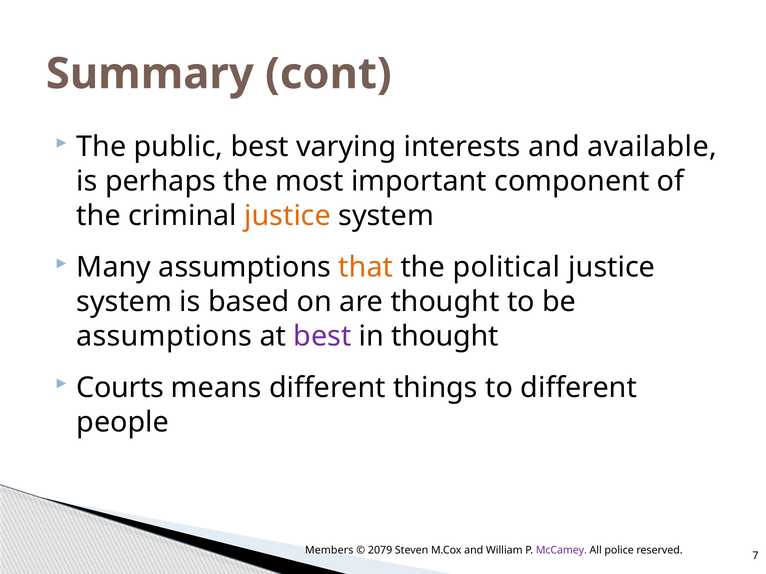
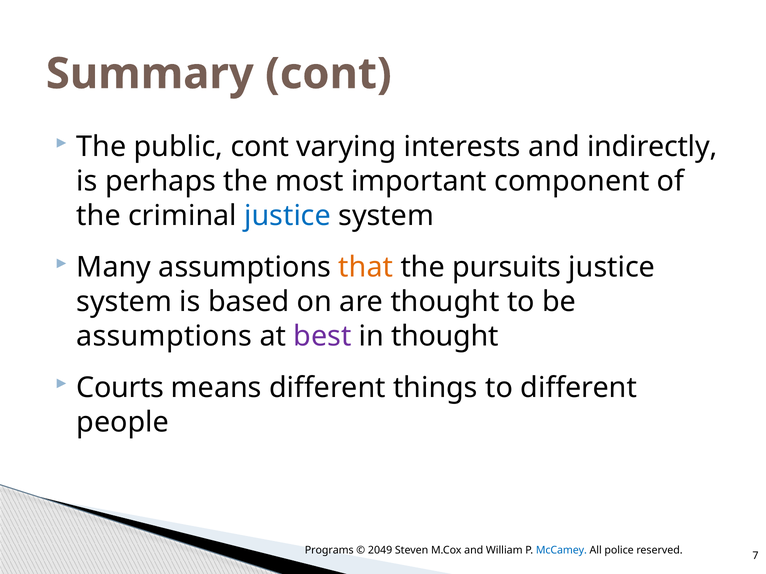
public best: best -> cont
available: available -> indirectly
justice at (288, 216) colour: orange -> blue
political: political -> pursuits
Members: Members -> Programs
2079: 2079 -> 2049
McCamey colour: purple -> blue
